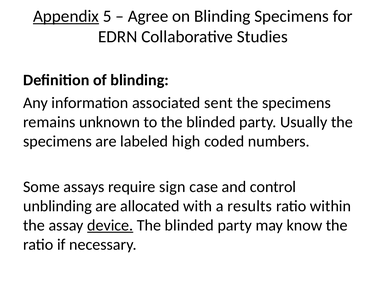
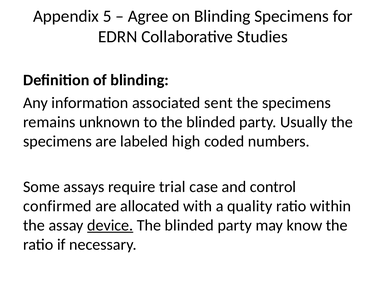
Appendix underline: present -> none
sign: sign -> trial
unblinding: unblinding -> confirmed
results: results -> quality
